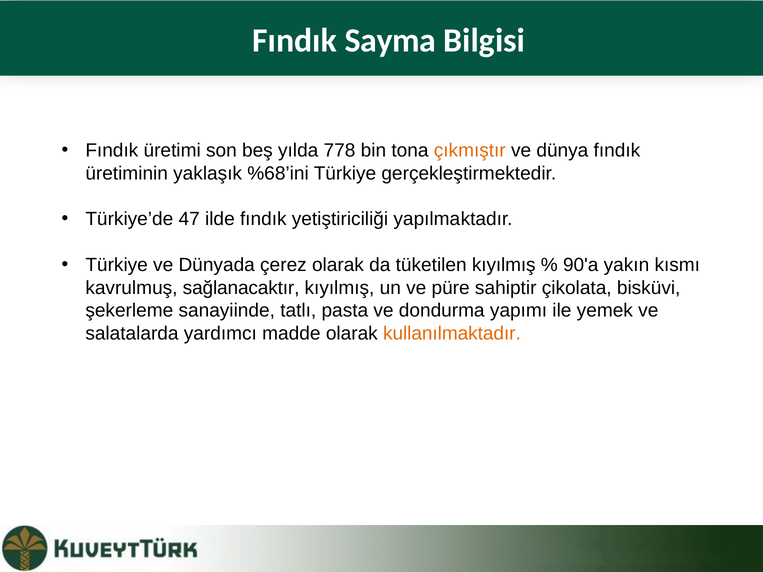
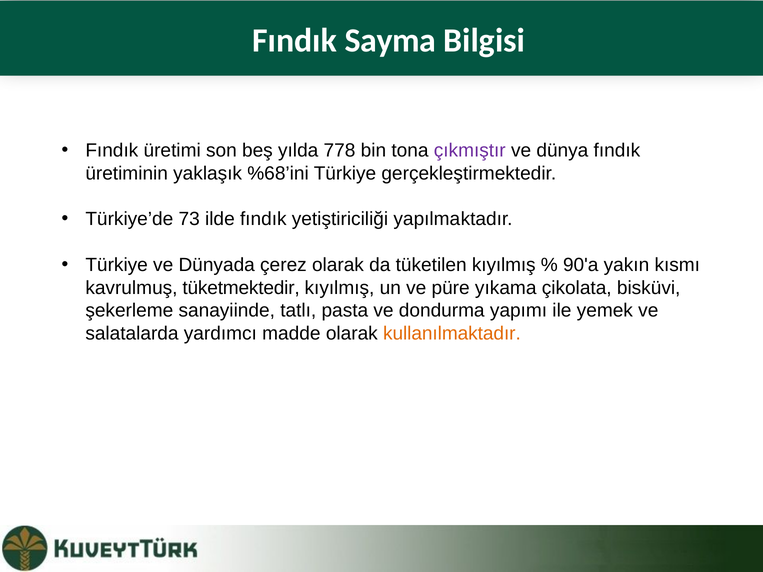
çıkmıştır colour: orange -> purple
47: 47 -> 73
sağlanacaktır: sağlanacaktır -> tüketmektedir
sahiptir: sahiptir -> yıkama
